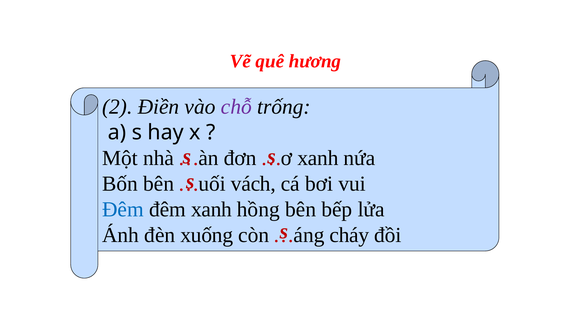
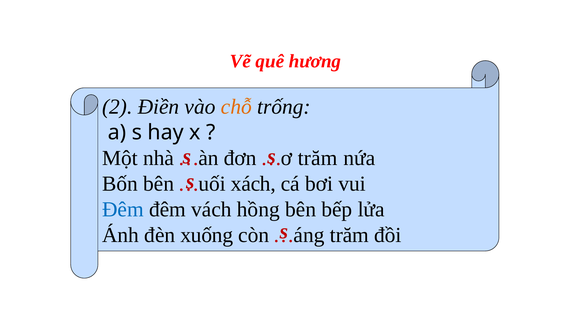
chỗ colour: purple -> orange
xanh at (318, 158): xanh -> trăm
vách: vách -> xách
đêm xanh: xanh -> vách
cháy at (349, 235): cháy -> trăm
